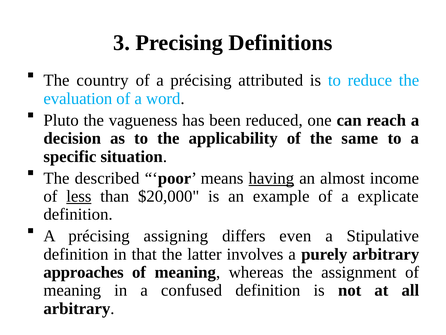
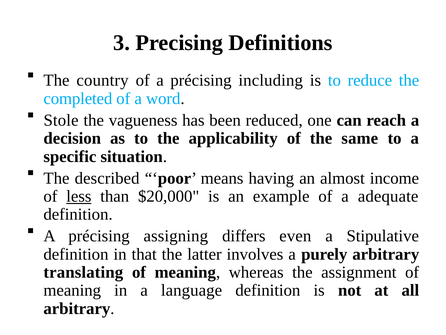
attributed: attributed -> including
evaluation: evaluation -> completed
Pluto: Pluto -> Stole
having underline: present -> none
explicate: explicate -> adequate
approaches: approaches -> translating
confused: confused -> language
